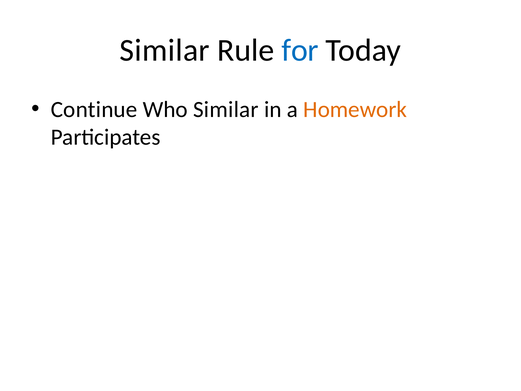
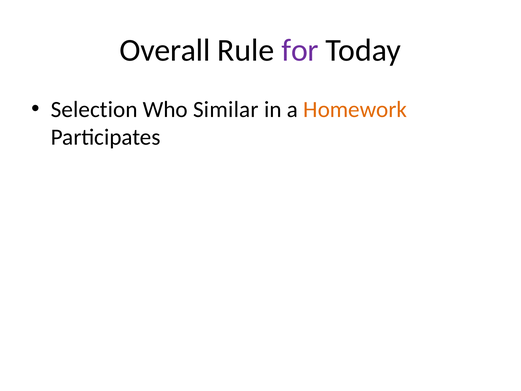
Similar at (165, 50): Similar -> Overall
for colour: blue -> purple
Continue: Continue -> Selection
